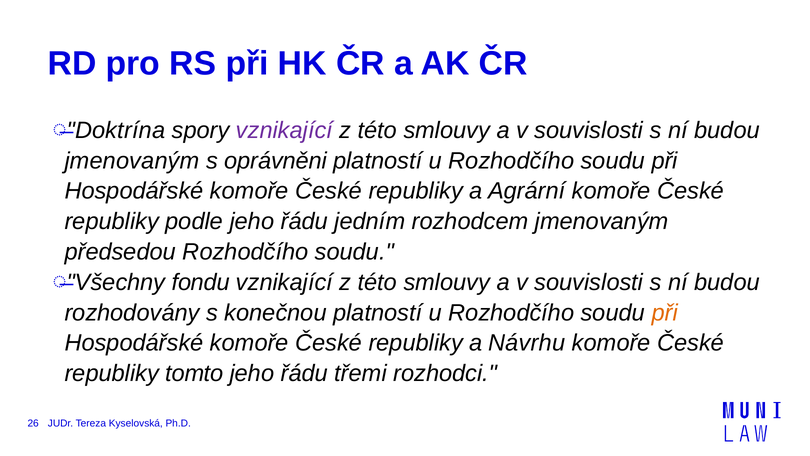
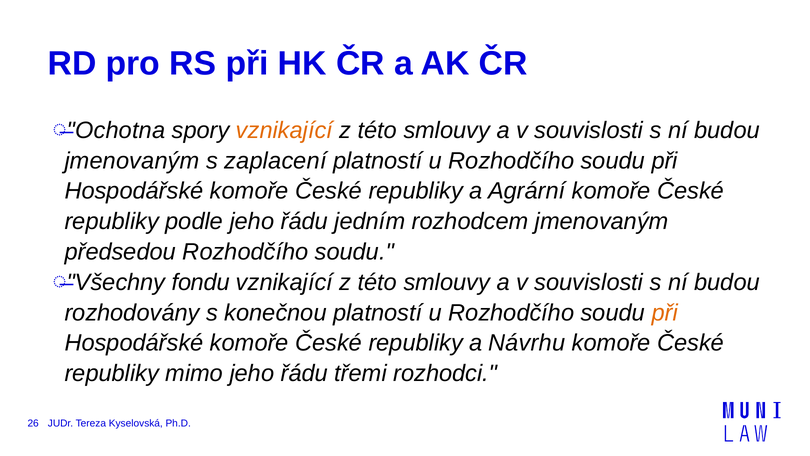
Doktrína: Doktrína -> Ochotna
vznikající at (284, 130) colour: purple -> orange
oprávněni: oprávněni -> zaplacení
tomto: tomto -> mimo
